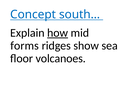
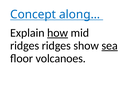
south…: south… -> along…
forms at (25, 45): forms -> ridges
sea underline: none -> present
